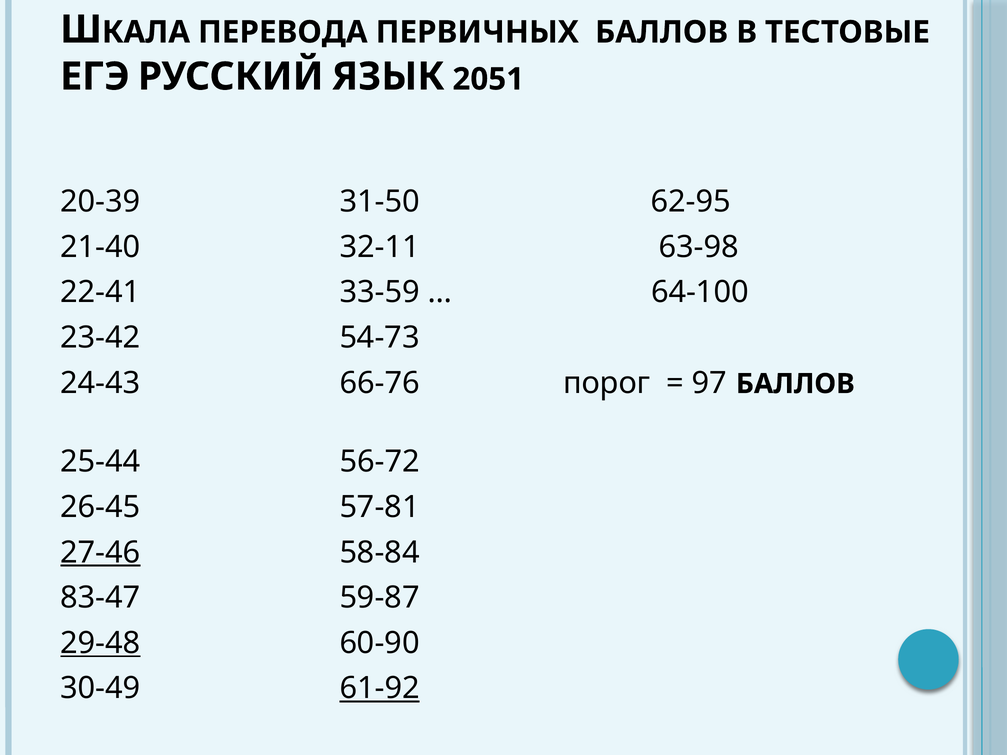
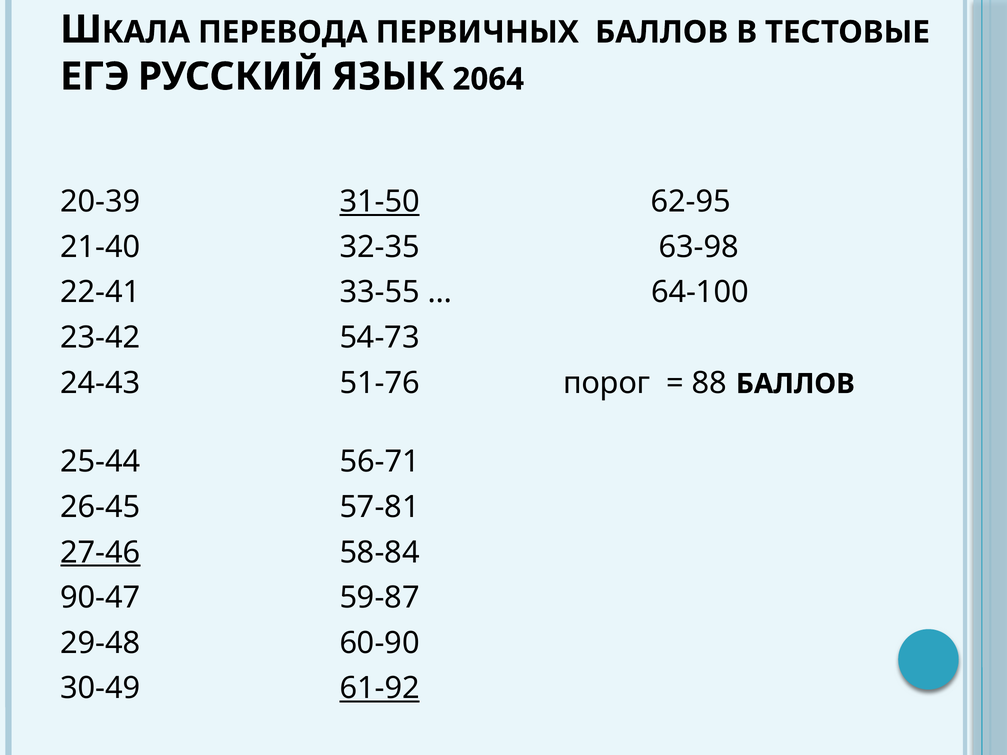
2051: 2051 -> 2064
31-50 underline: none -> present
32-11: 32-11 -> 32-35
33-59: 33-59 -> 33-55
66-76: 66-76 -> 51-76
97: 97 -> 88
56-72: 56-72 -> 56-71
83-47: 83-47 -> 90-47
29-48 underline: present -> none
